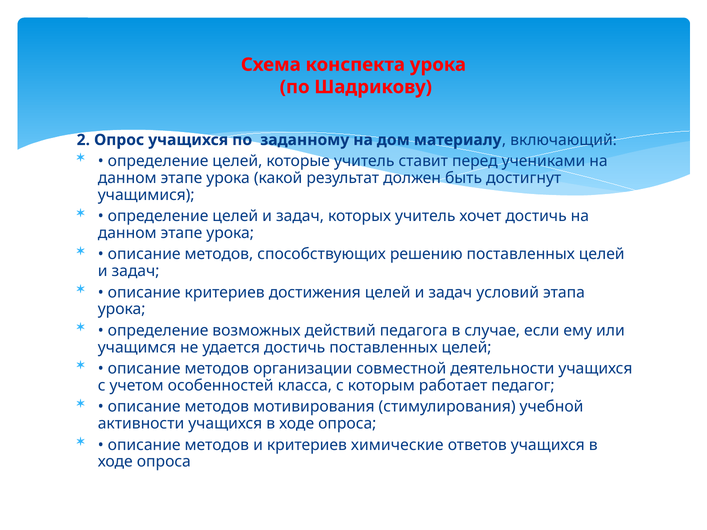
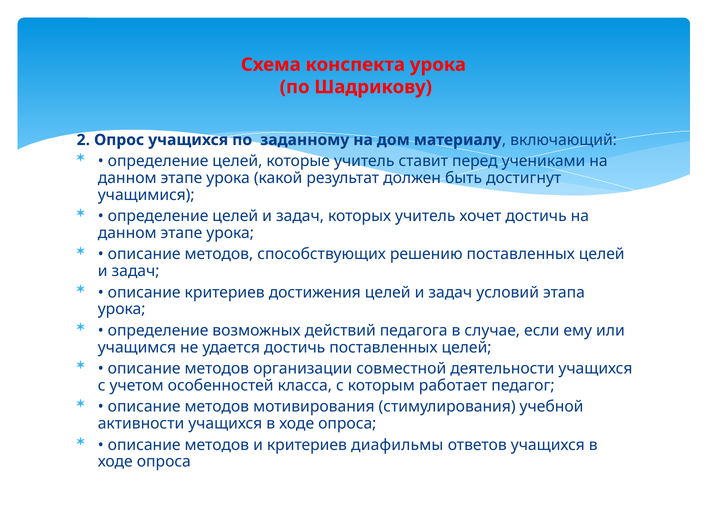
химические: химические -> диафильмы
